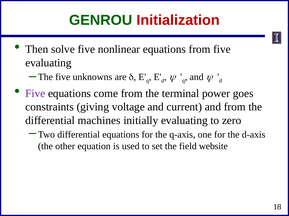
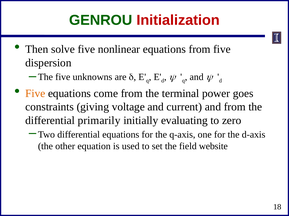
evaluating at (48, 63): evaluating -> dispersion
Five at (35, 94) colour: purple -> orange
machines: machines -> primarily
